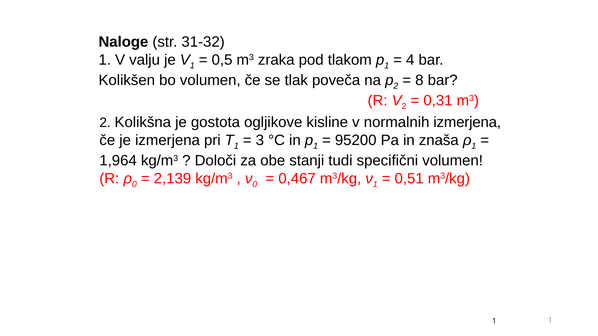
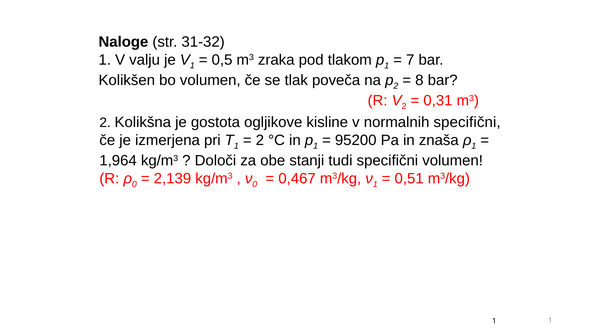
4: 4 -> 7
normalnih izmerjena: izmerjena -> specifični
3 at (260, 140): 3 -> 2
